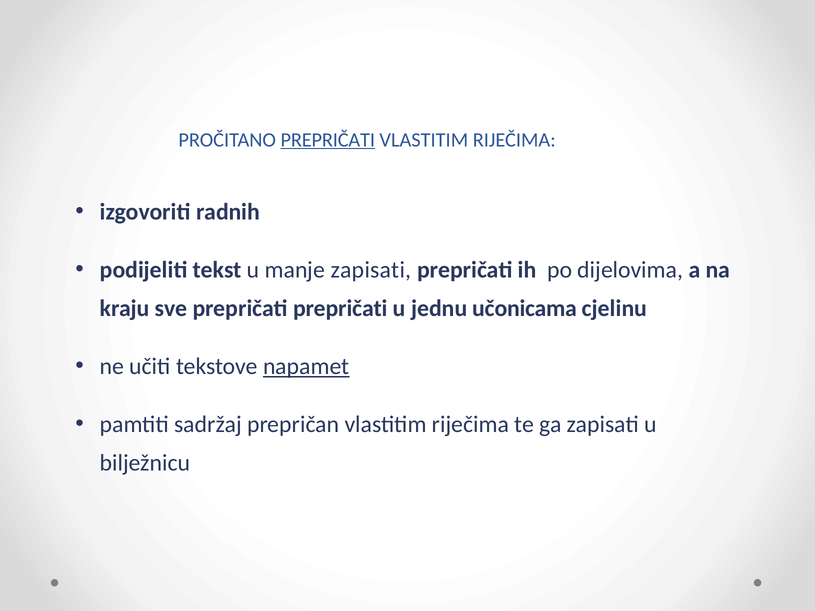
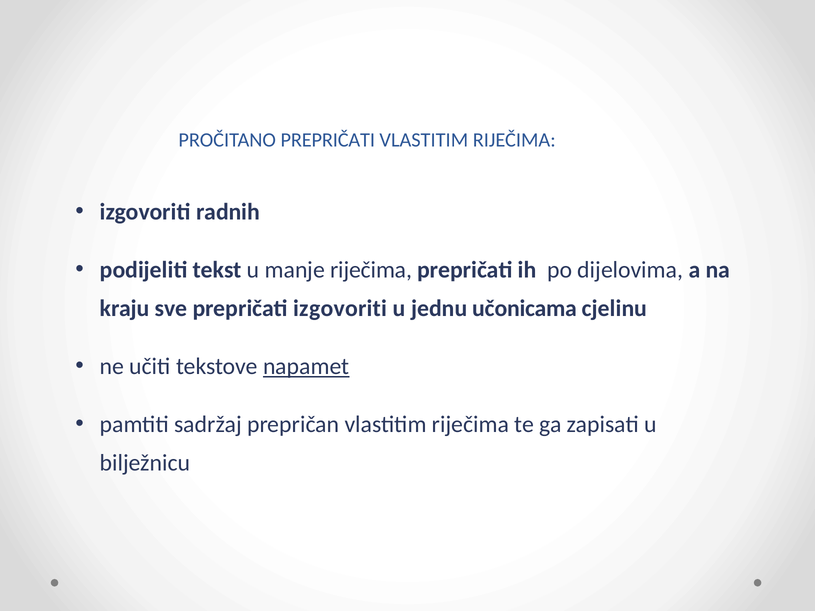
PREPRIČATI at (328, 140) underline: present -> none
manje zapisati: zapisati -> riječima
prepričati prepričati: prepričati -> izgovoriti
